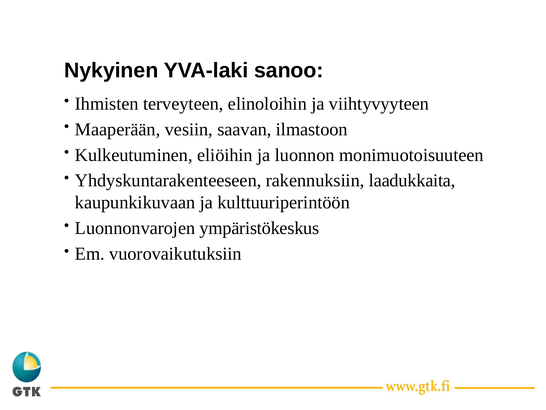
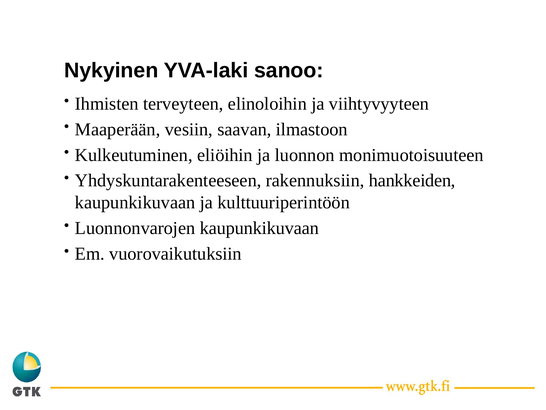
laadukkaita: laadukkaita -> hankkeiden
Luonnonvarojen ympäristökeskus: ympäristökeskus -> kaupunkikuvaan
